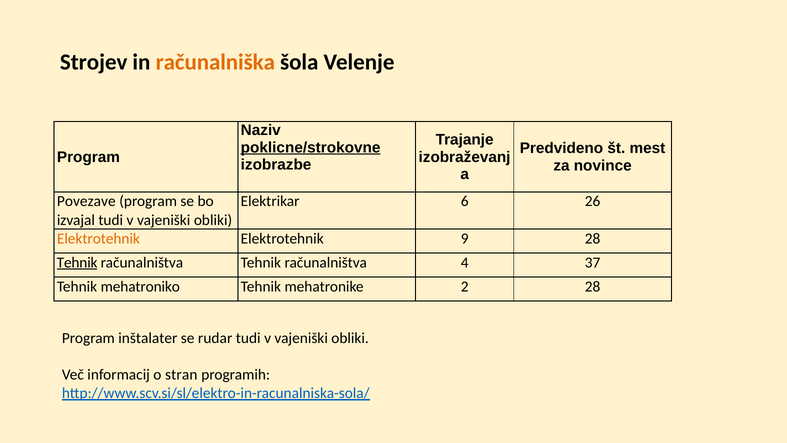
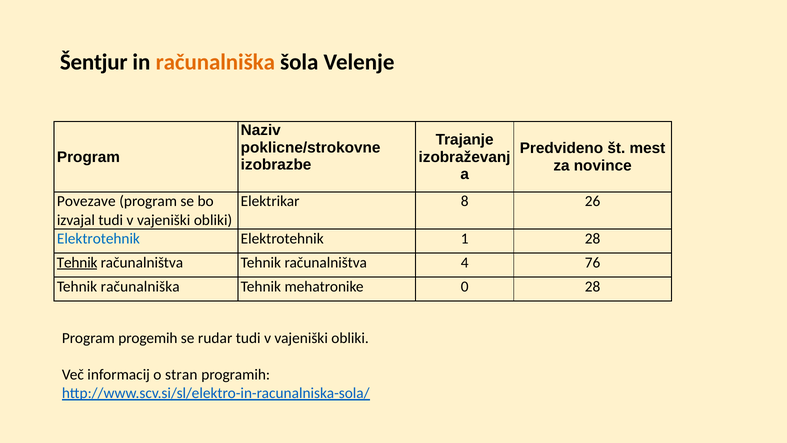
Strojev: Strojev -> Šentjur
poklicne/strokovne underline: present -> none
6: 6 -> 8
Elektrotehnik at (98, 238) colour: orange -> blue
9: 9 -> 1
37: 37 -> 76
Tehnik mehatroniko: mehatroniko -> računalniška
2: 2 -> 0
inštalater: inštalater -> progemih
